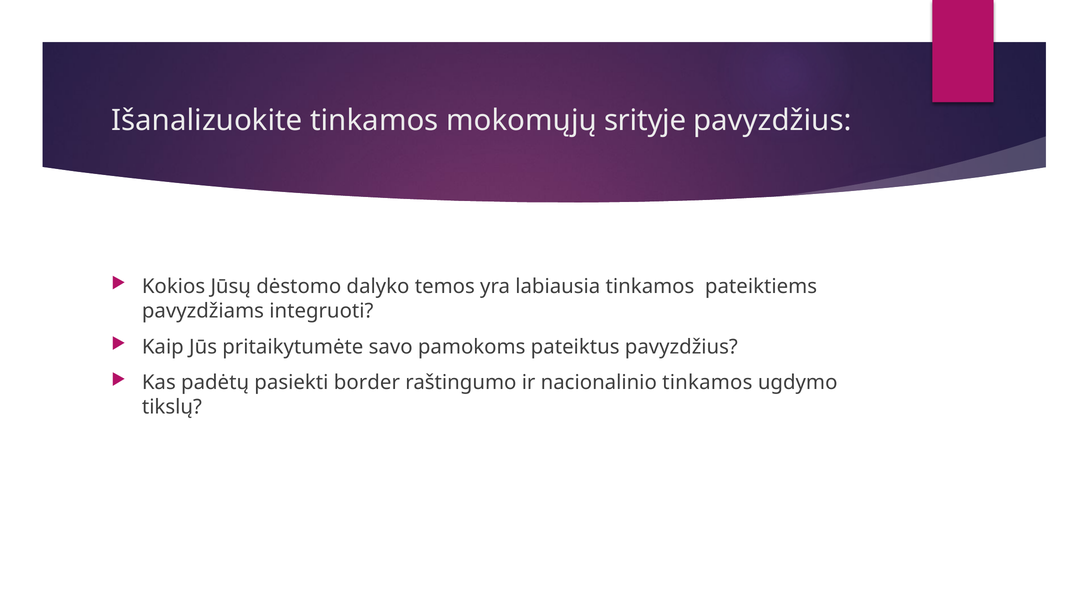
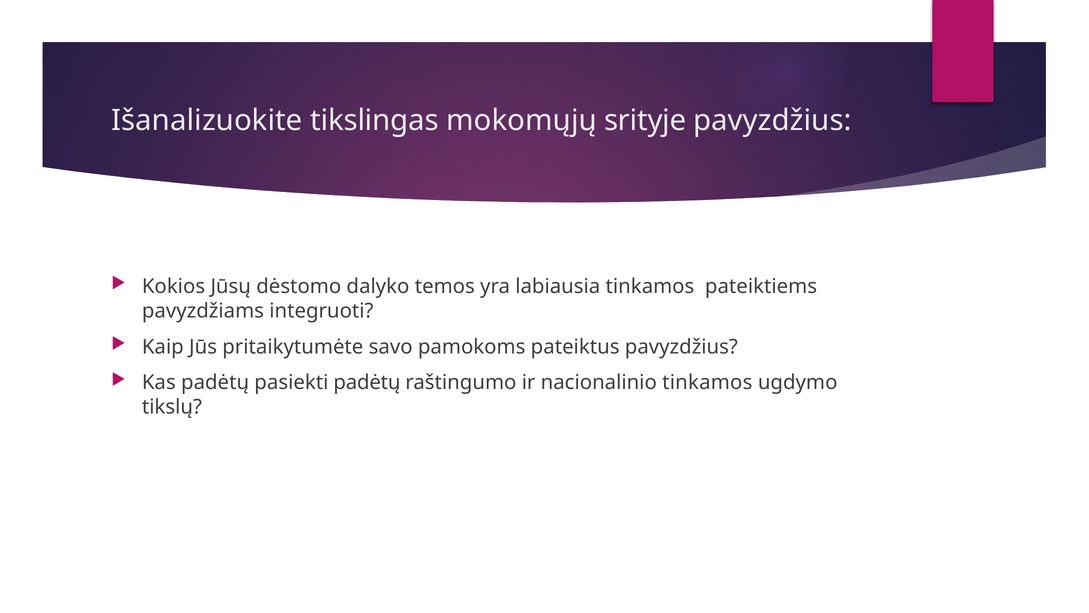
Išanalizuokite tinkamos: tinkamos -> tikslingas
pasiekti border: border -> padėtų
